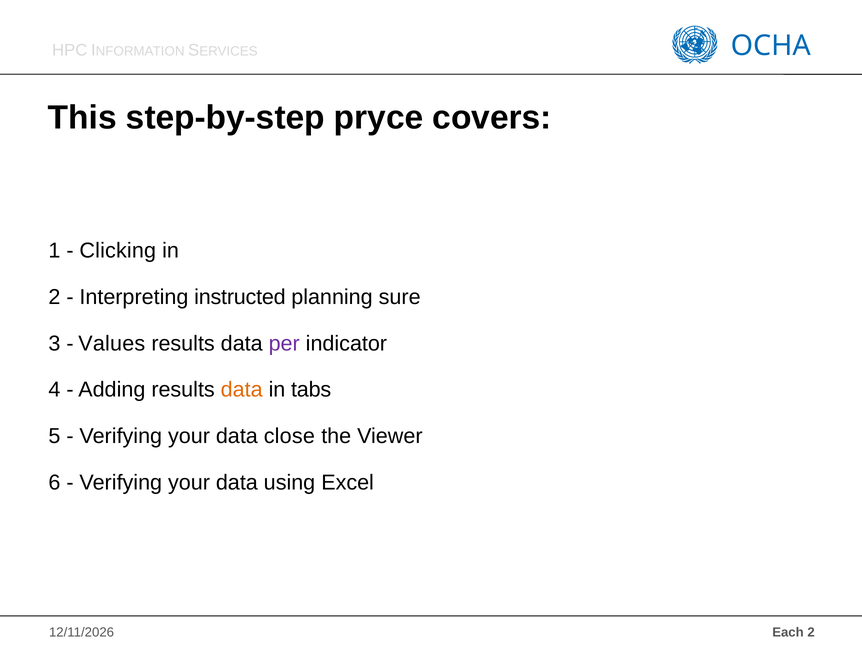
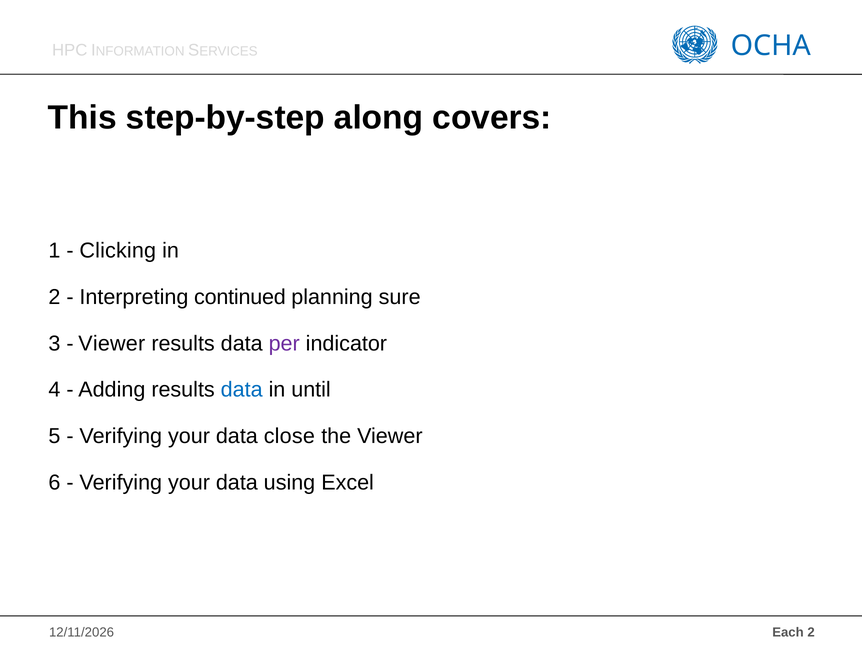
pryce: pryce -> along
instructed: instructed -> continued
Values at (112, 343): Values -> Viewer
data at (242, 389) colour: orange -> blue
tabs: tabs -> until
